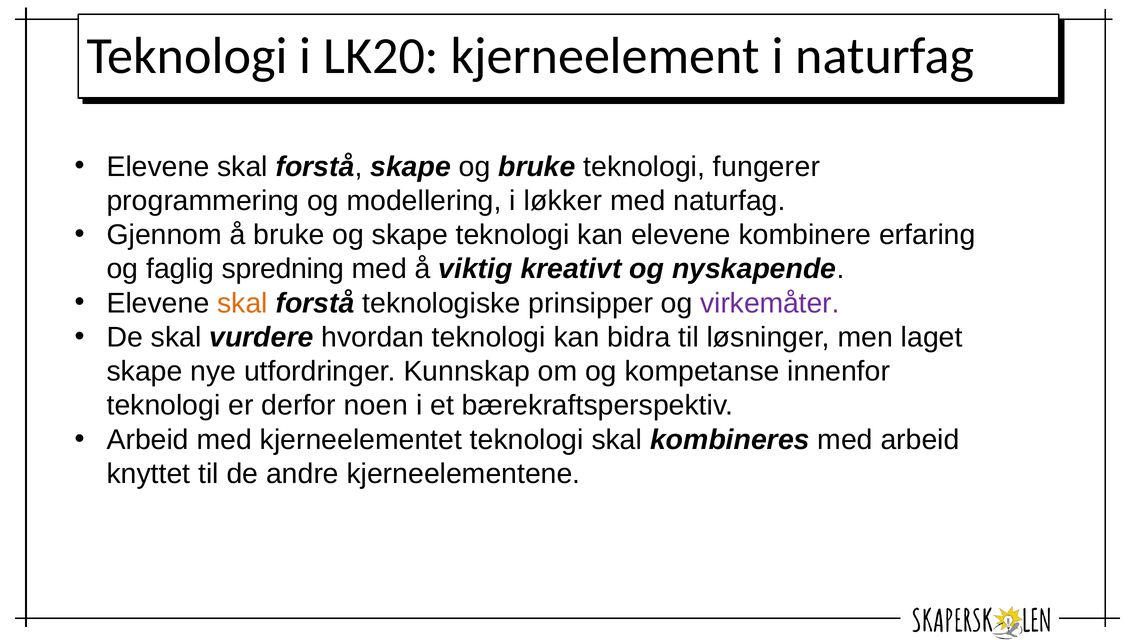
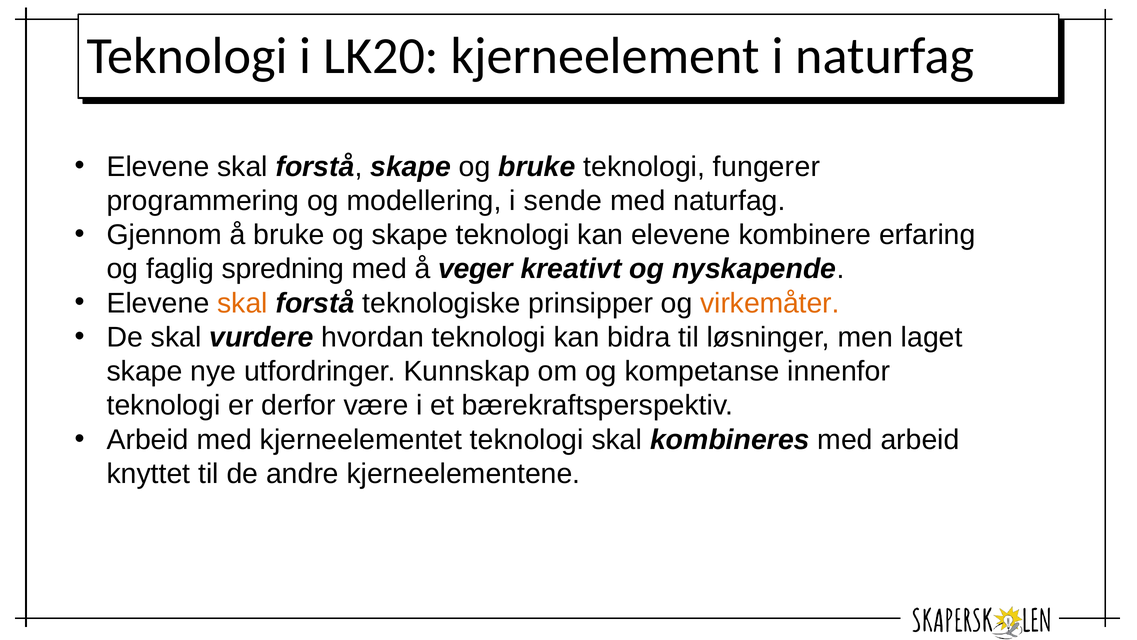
løkker: løkker -> sende
viktig: viktig -> veger
virkemåter colour: purple -> orange
noen: noen -> være
